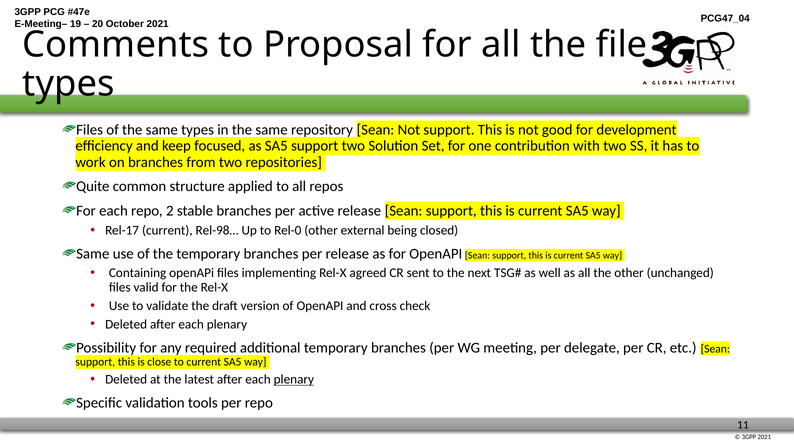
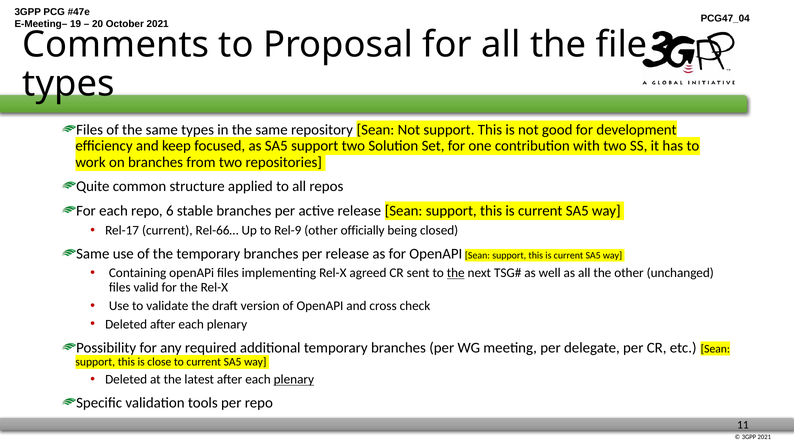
2: 2 -> 6
Rel-98…: Rel-98… -> Rel-66…
Rel-0: Rel-0 -> Rel-9
external: external -> officially
the at (456, 273) underline: none -> present
